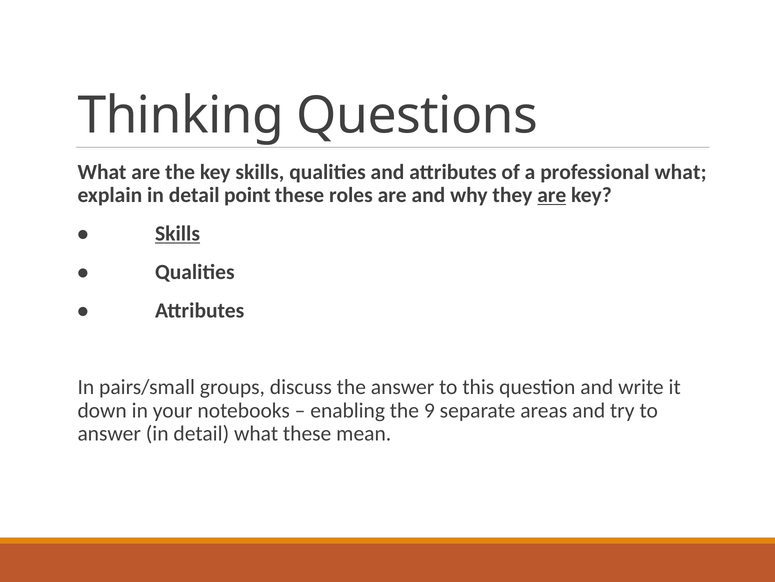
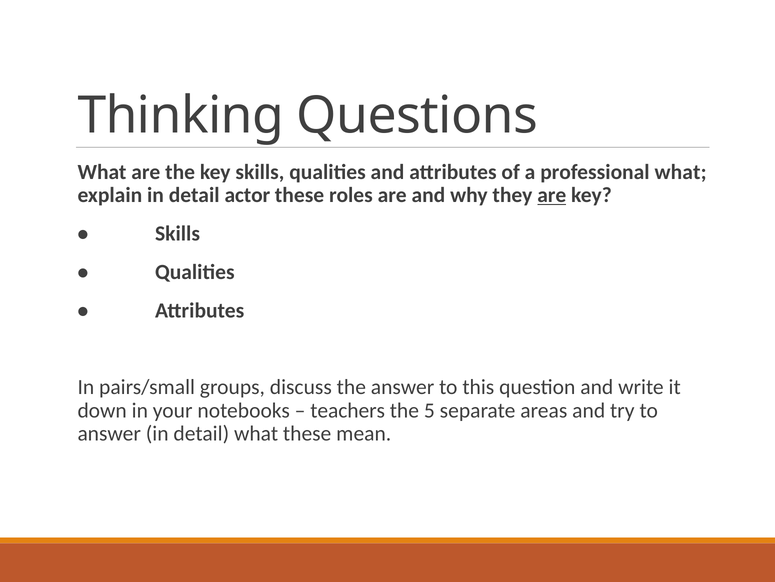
point: point -> actor
Skills at (177, 233) underline: present -> none
enabling: enabling -> teachers
9: 9 -> 5
